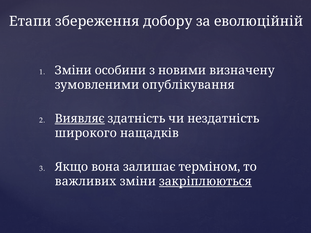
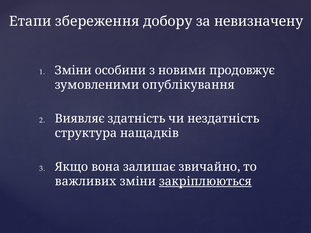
еволюційній: еволюційній -> невизначену
визначену: визначену -> продовжує
Виявляє underline: present -> none
широкого: широкого -> структура
терміном: терміном -> звичайно
